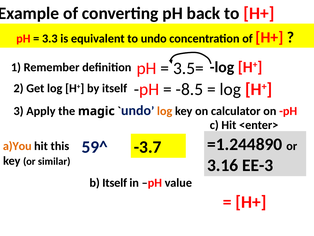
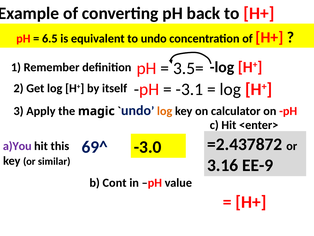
3.3: 3.3 -> 6.5
-8.5: -8.5 -> -3.1
=1.244890: =1.244890 -> =2.437872
59^: 59^ -> 69^
-3.7: -3.7 -> -3.0
a)You colour: orange -> purple
EE-3: EE-3 -> EE-9
b Itself: Itself -> Cont
